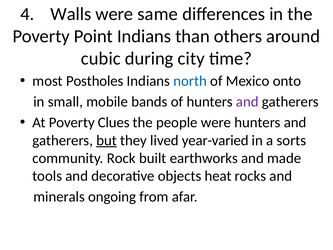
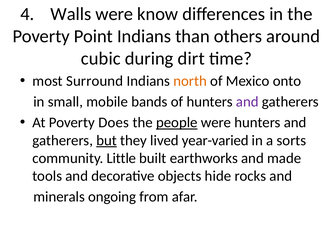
same: same -> know
city: city -> dirt
Postholes: Postholes -> Surround
north colour: blue -> orange
Clues: Clues -> Does
people underline: none -> present
Rock: Rock -> Little
heat: heat -> hide
